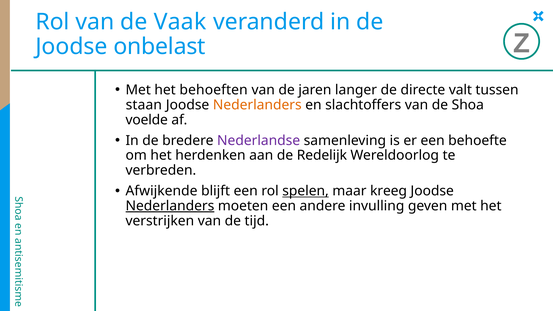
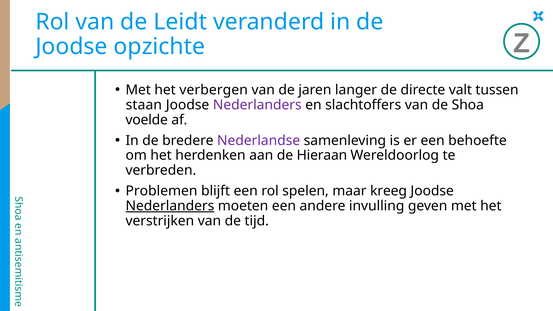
Vaak: Vaak -> Leidt
onbelast: onbelast -> opzichte
behoeften: behoeften -> verbergen
Nederlanders at (257, 105) colour: orange -> purple
Redelijk: Redelijk -> Hieraan
Afwijkende: Afwijkende -> Problemen
spelen underline: present -> none
